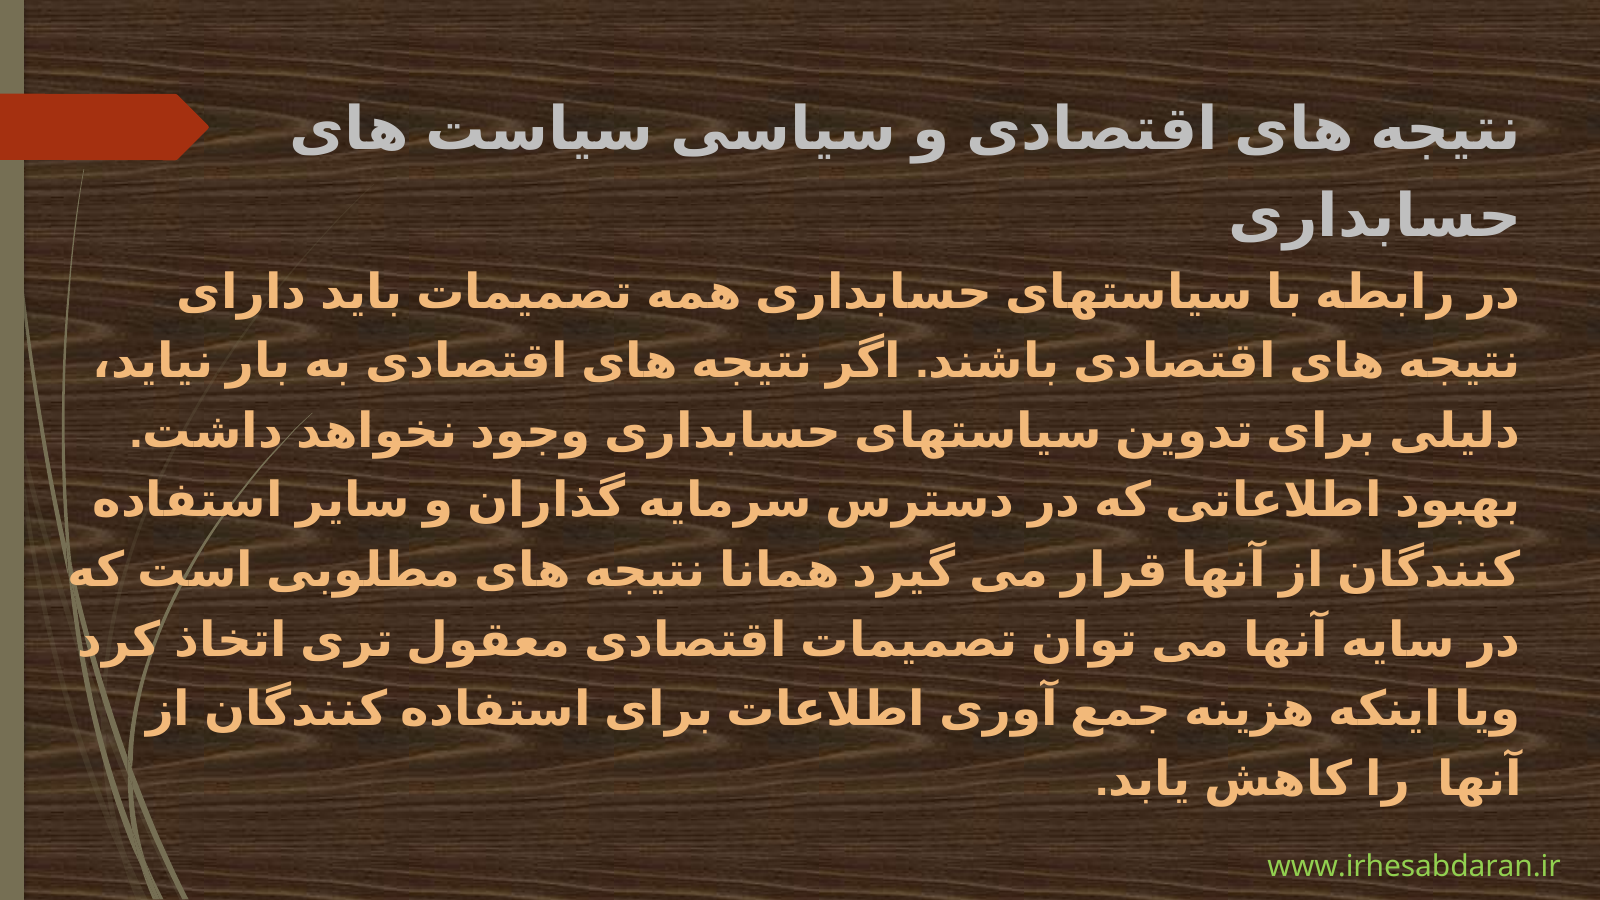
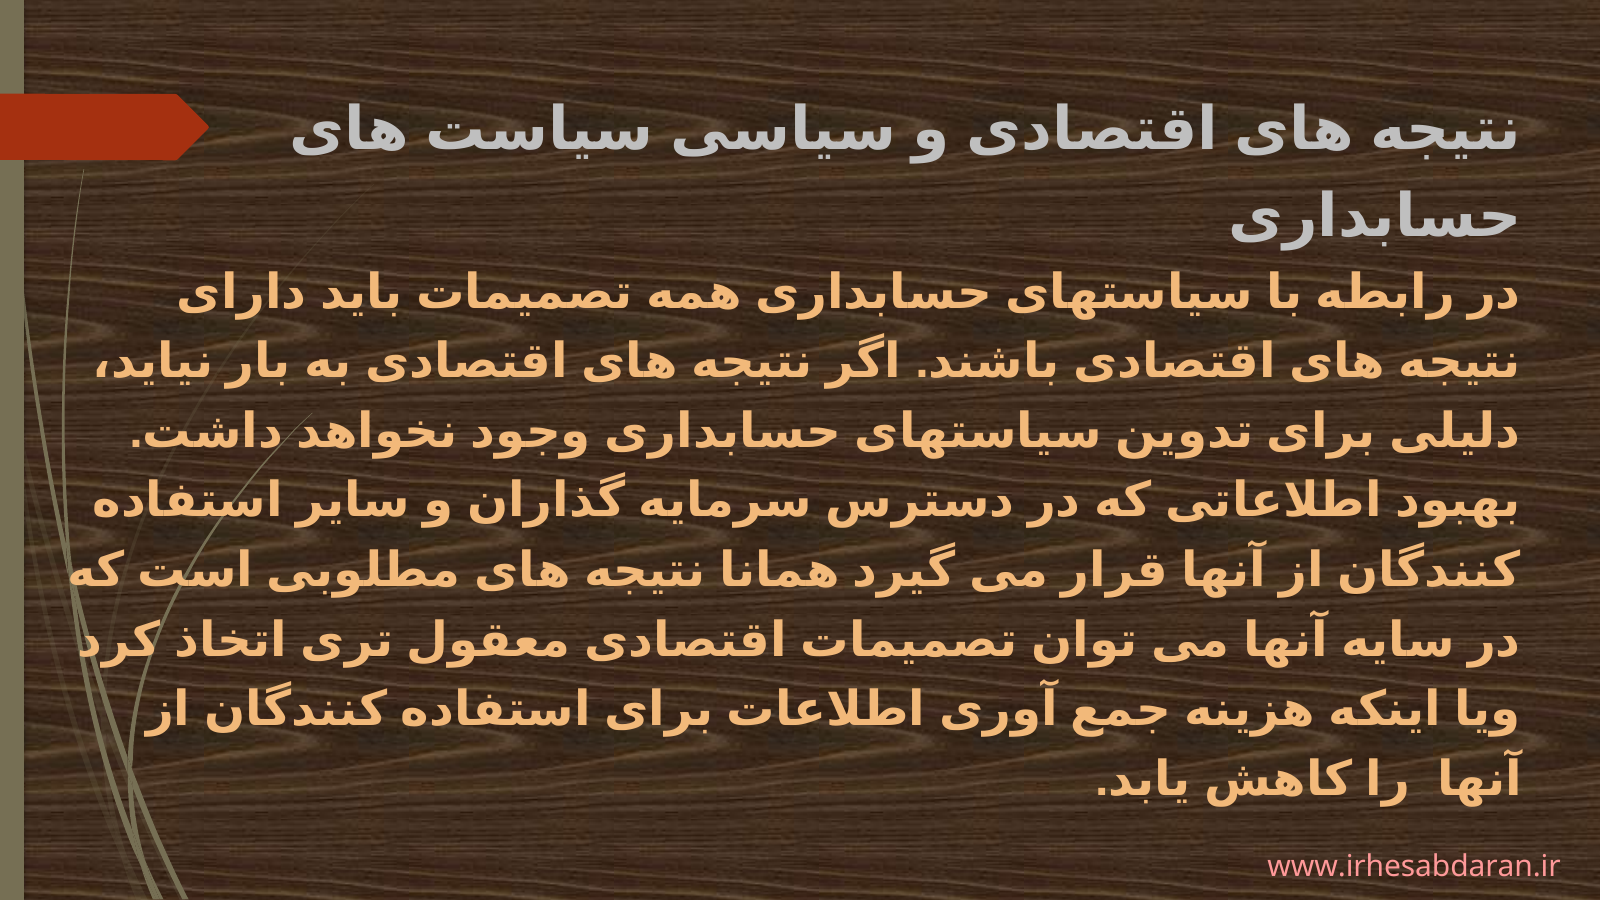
www.irhesabdaran.ir colour: light green -> pink
